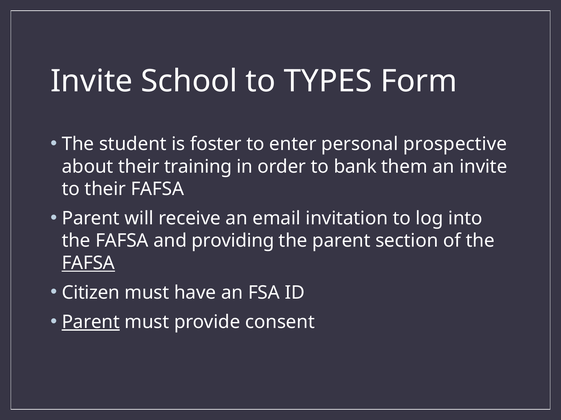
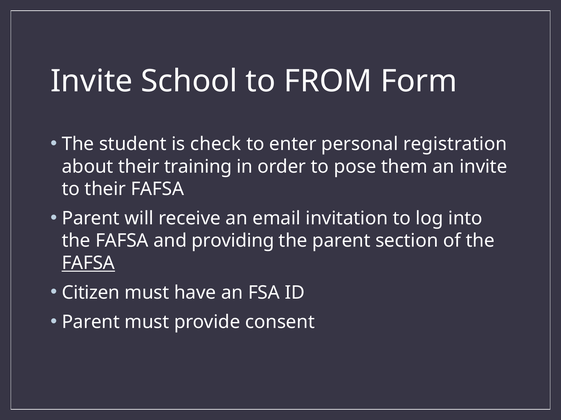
TYPES: TYPES -> FROM
foster: foster -> check
prospective: prospective -> registration
bank: bank -> pose
Parent at (91, 323) underline: present -> none
